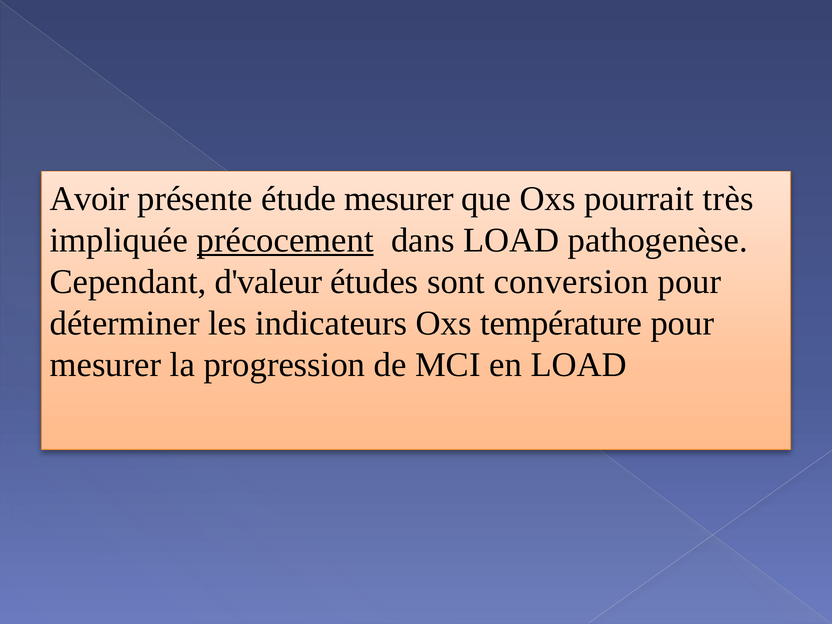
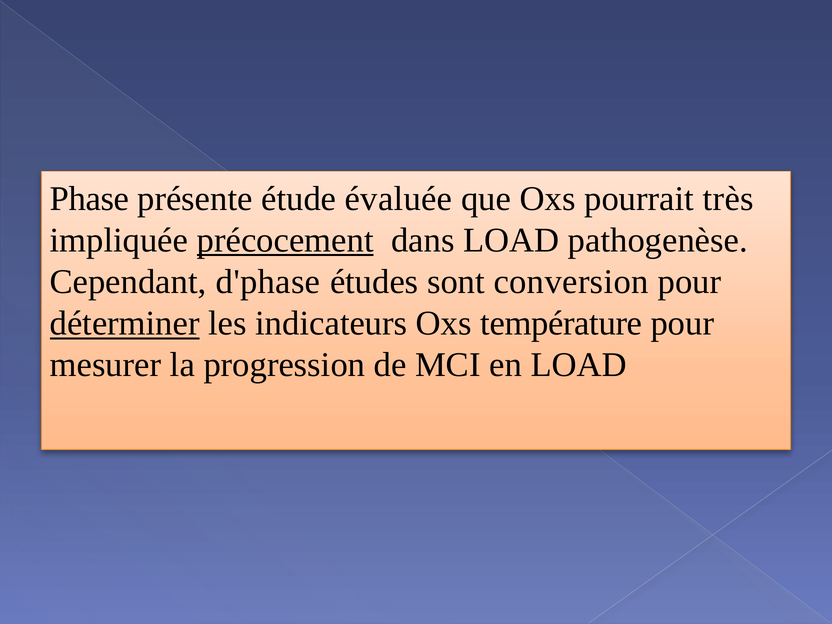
Avoir: Avoir -> Phase
étude mesurer: mesurer -> évaluée
d'valeur: d'valeur -> d'phase
déterminer underline: none -> present
